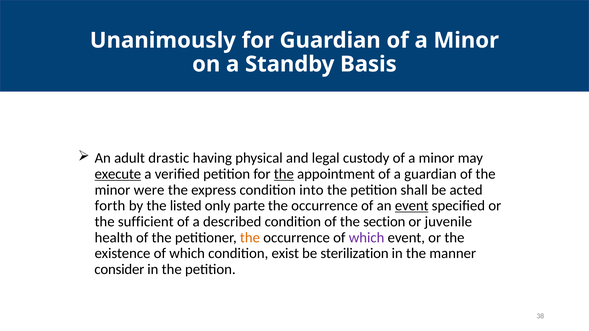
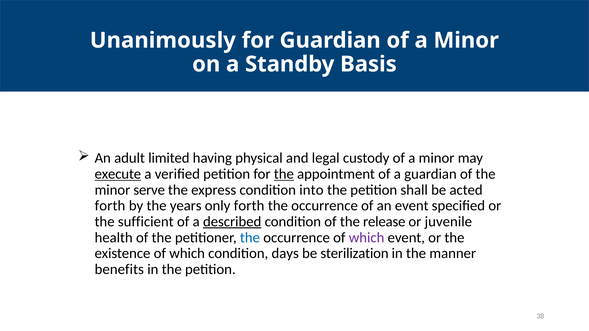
drastic: drastic -> limited
were: were -> serve
listed: listed -> years
only parte: parte -> forth
event at (412, 206) underline: present -> none
described underline: none -> present
section: section -> release
the at (250, 238) colour: orange -> blue
exist: exist -> days
consider: consider -> benefits
